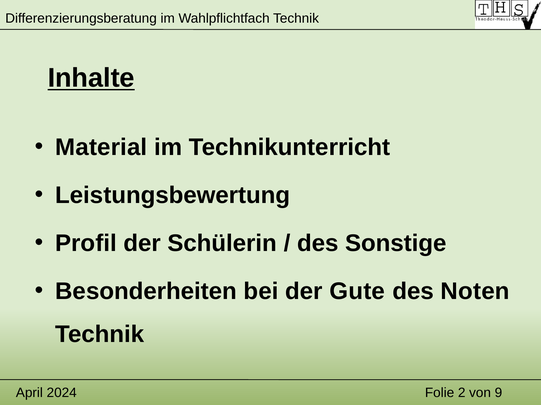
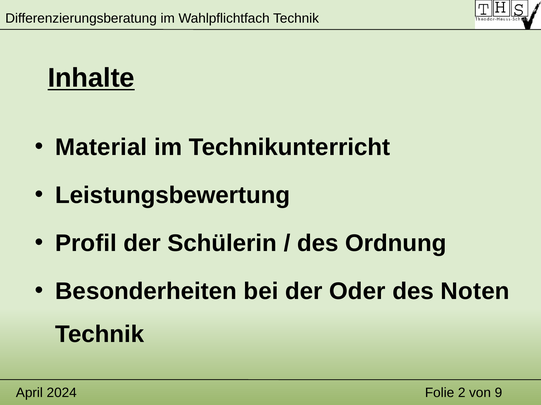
Sonstige: Sonstige -> Ordnung
Gute: Gute -> Oder
